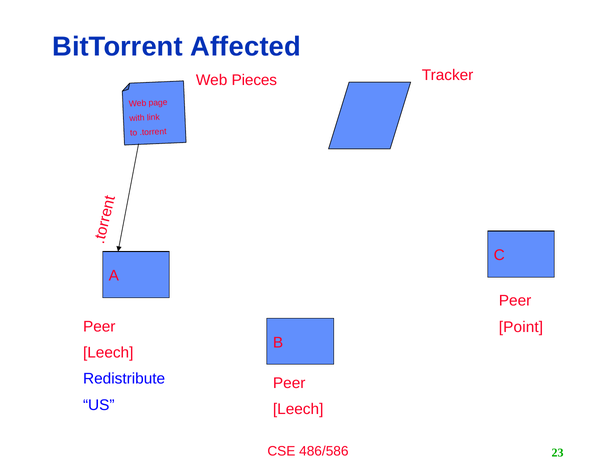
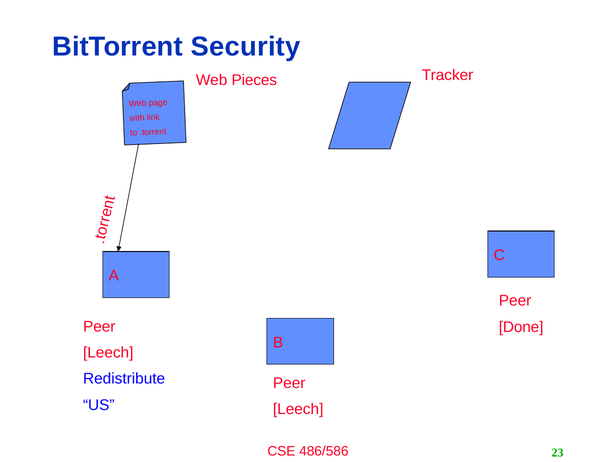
Affected: Affected -> Security
Point: Point -> Done
